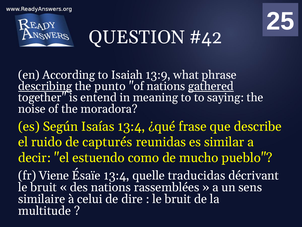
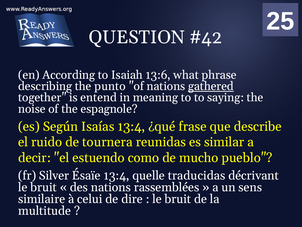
13:9: 13:9 -> 13:6
describing underline: present -> none
moradora: moradora -> espagnole
capturés: capturés -> tournera
Viene: Viene -> Silver
